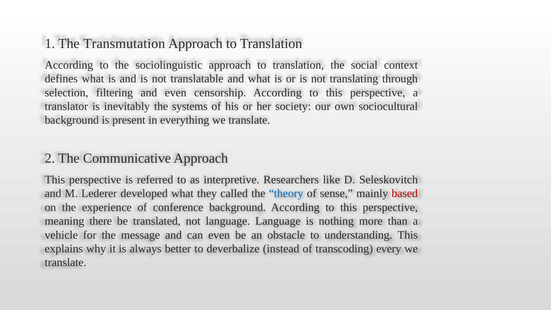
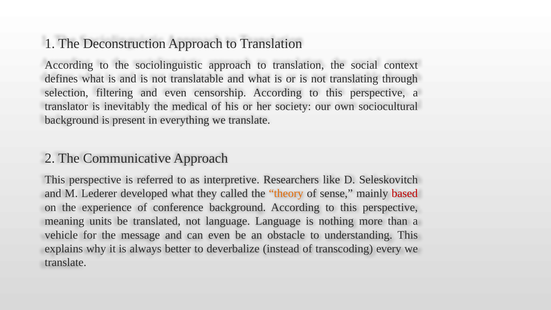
Transmutation: Transmutation -> Deconstruction
systems: systems -> medical
theory colour: blue -> orange
there: there -> units
